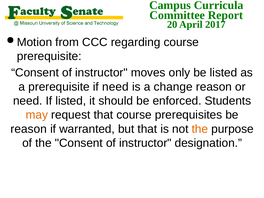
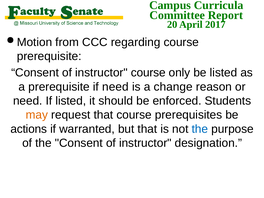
instructor moves: moves -> course
reason at (29, 129): reason -> actions
the at (200, 129) colour: orange -> blue
